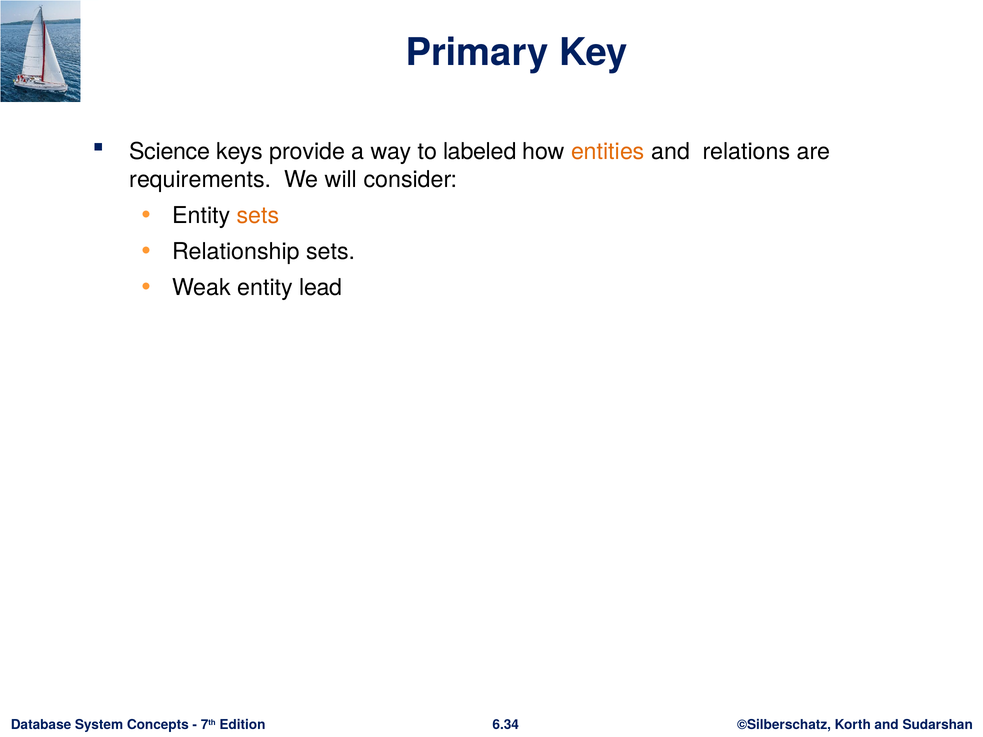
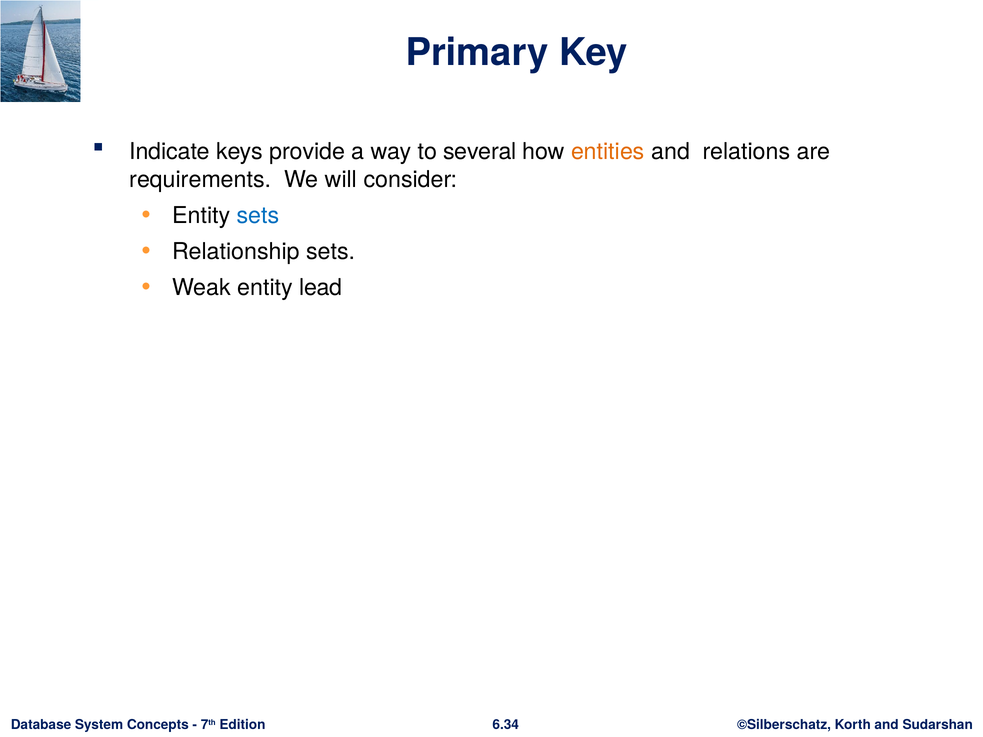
Science: Science -> Indicate
labeled: labeled -> several
sets at (258, 216) colour: orange -> blue
